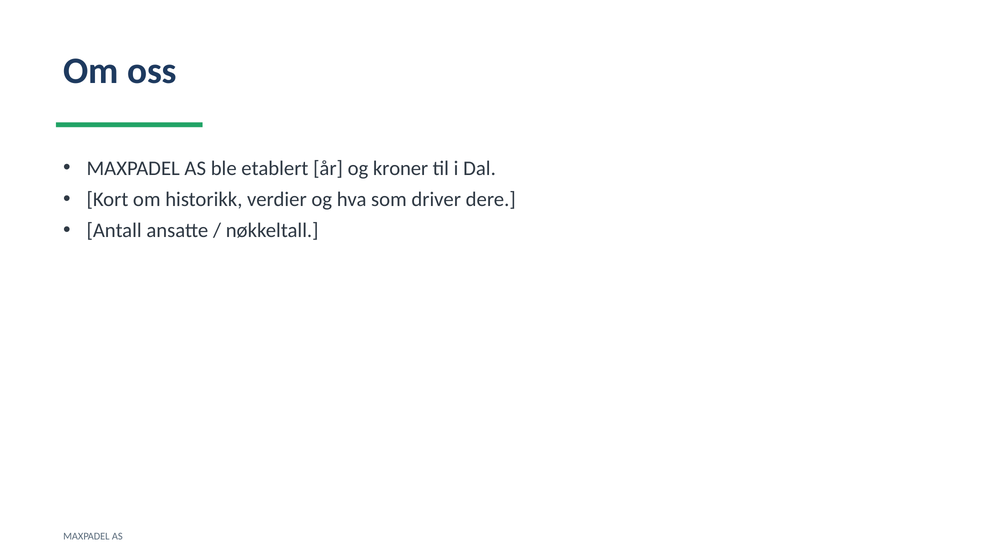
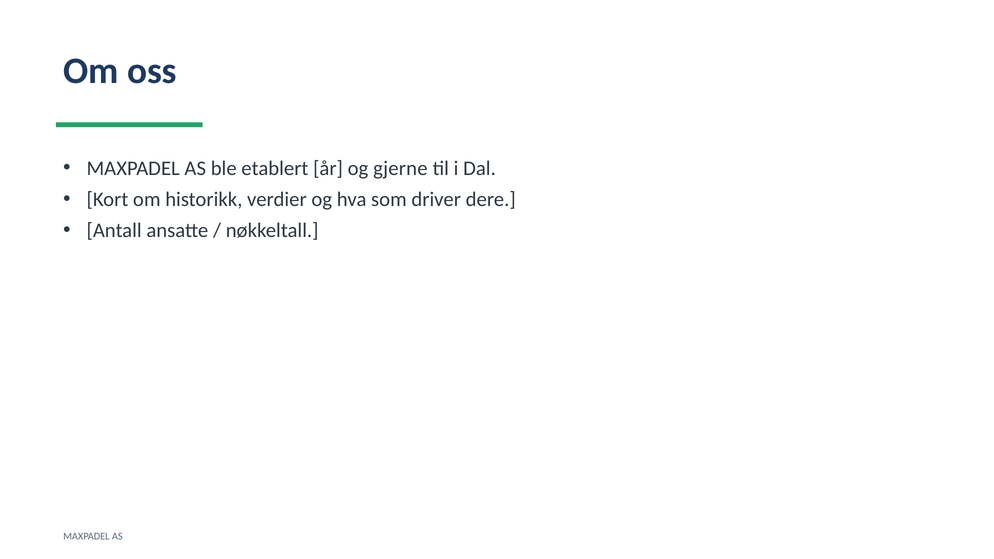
kroner: kroner -> gjerne
